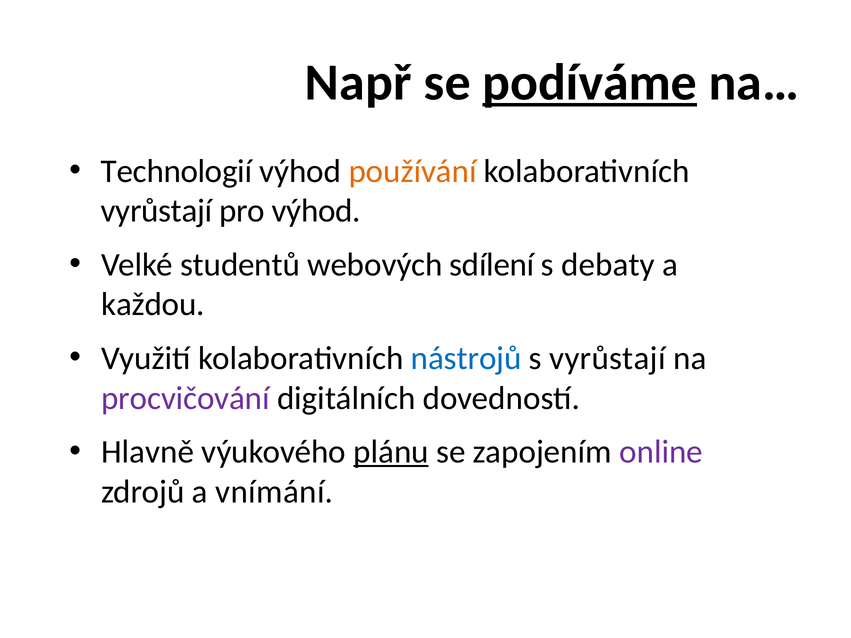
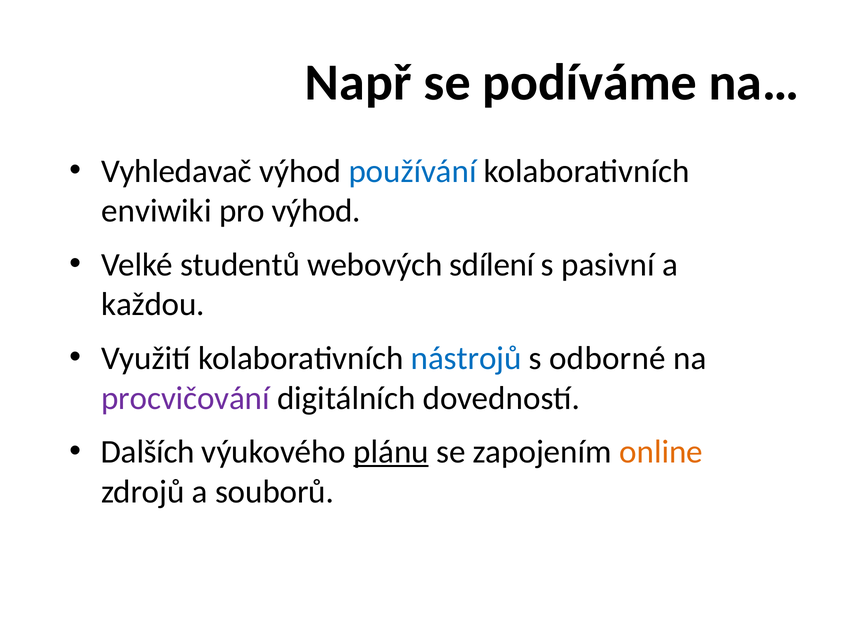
podíváme underline: present -> none
Technologií: Technologií -> Vyhledavač
používání colour: orange -> blue
vyrůstají at (157, 211): vyrůstají -> enviwiki
debaty: debaty -> pasivní
s vyrůstají: vyrůstají -> odborné
Hlavně: Hlavně -> Dalších
online colour: purple -> orange
vnímání: vnímání -> souborů
